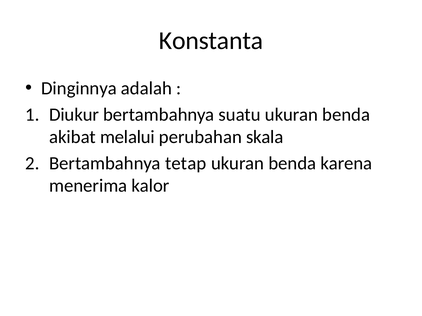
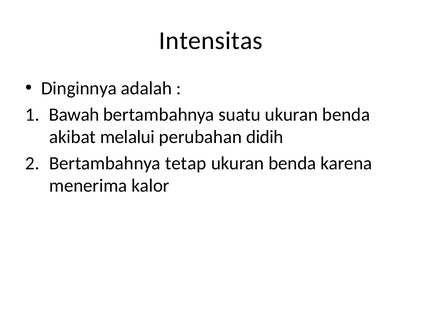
Konstanta: Konstanta -> Intensitas
Diukur: Diukur -> Bawah
skala: skala -> didih
